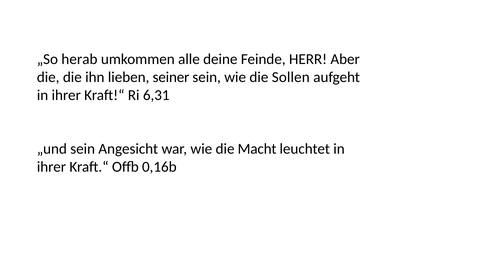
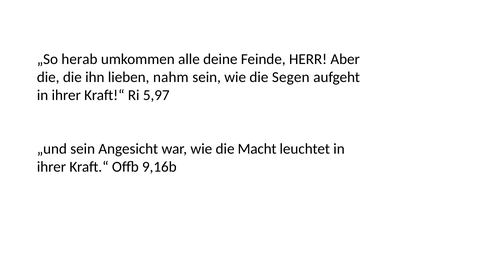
seiner: seiner -> nahm
Sollen: Sollen -> Segen
6,31: 6,31 -> 5,97
0,16b: 0,16b -> 9,16b
